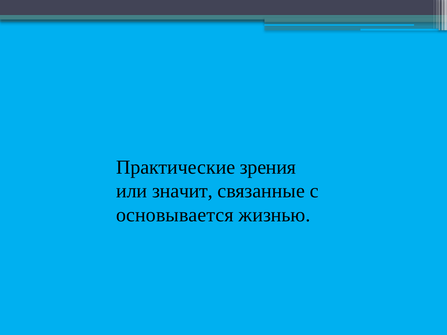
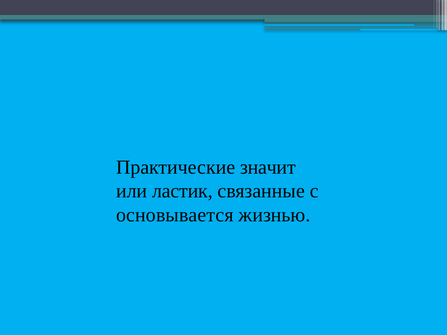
зрения: зрения -> значит
значит: значит -> ластик
